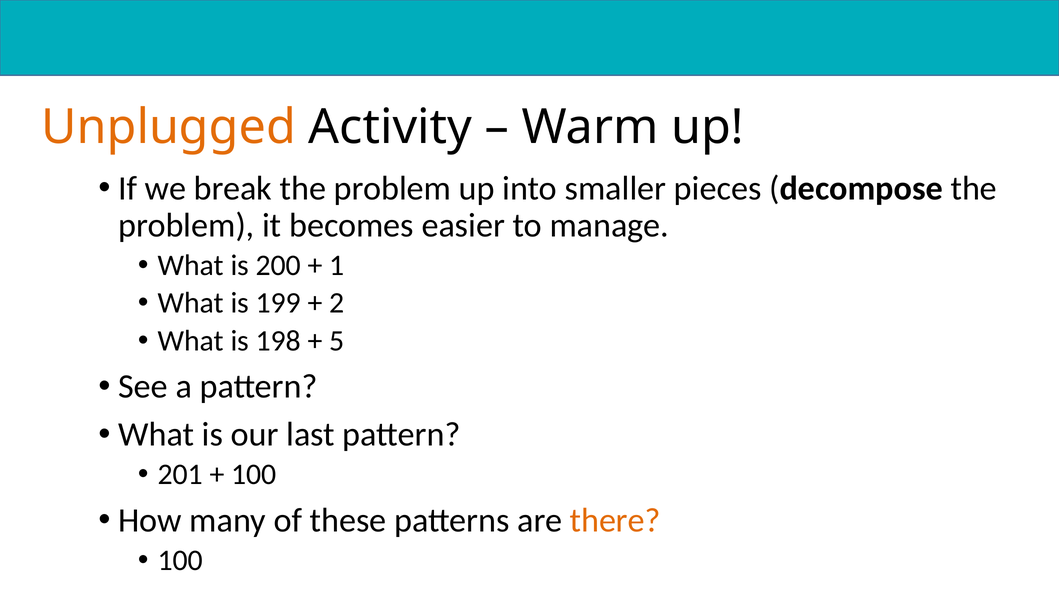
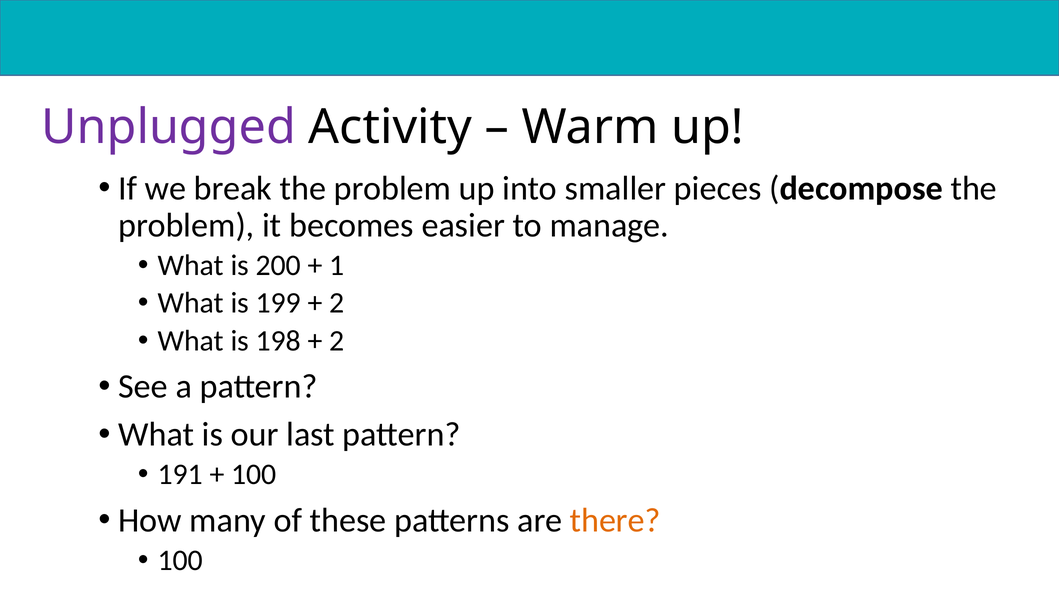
Unplugged colour: orange -> purple
5 at (337, 341): 5 -> 2
201: 201 -> 191
